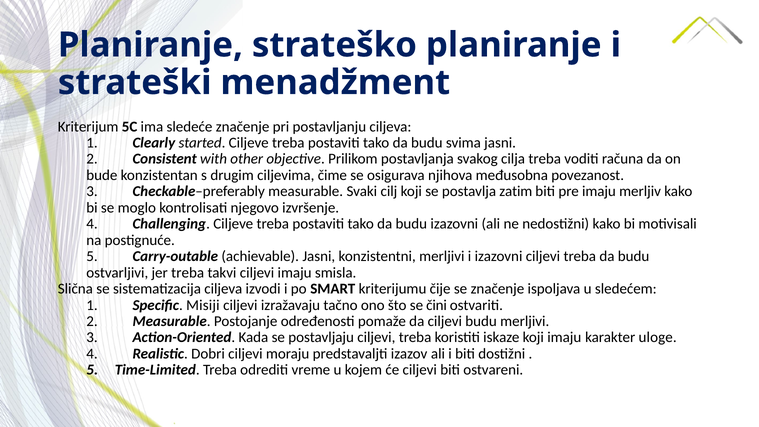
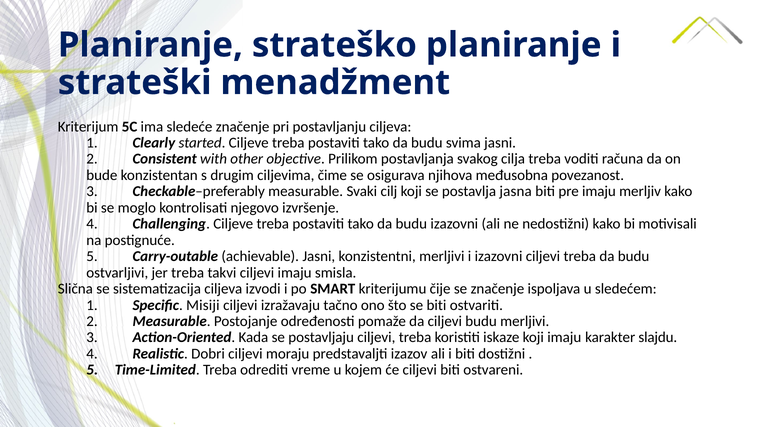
zatim: zatim -> jasna
se čini: čini -> biti
uloge: uloge -> slajdu
